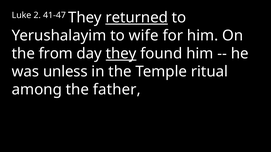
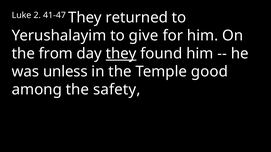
returned underline: present -> none
wife: wife -> give
ritual: ritual -> good
father: father -> safety
